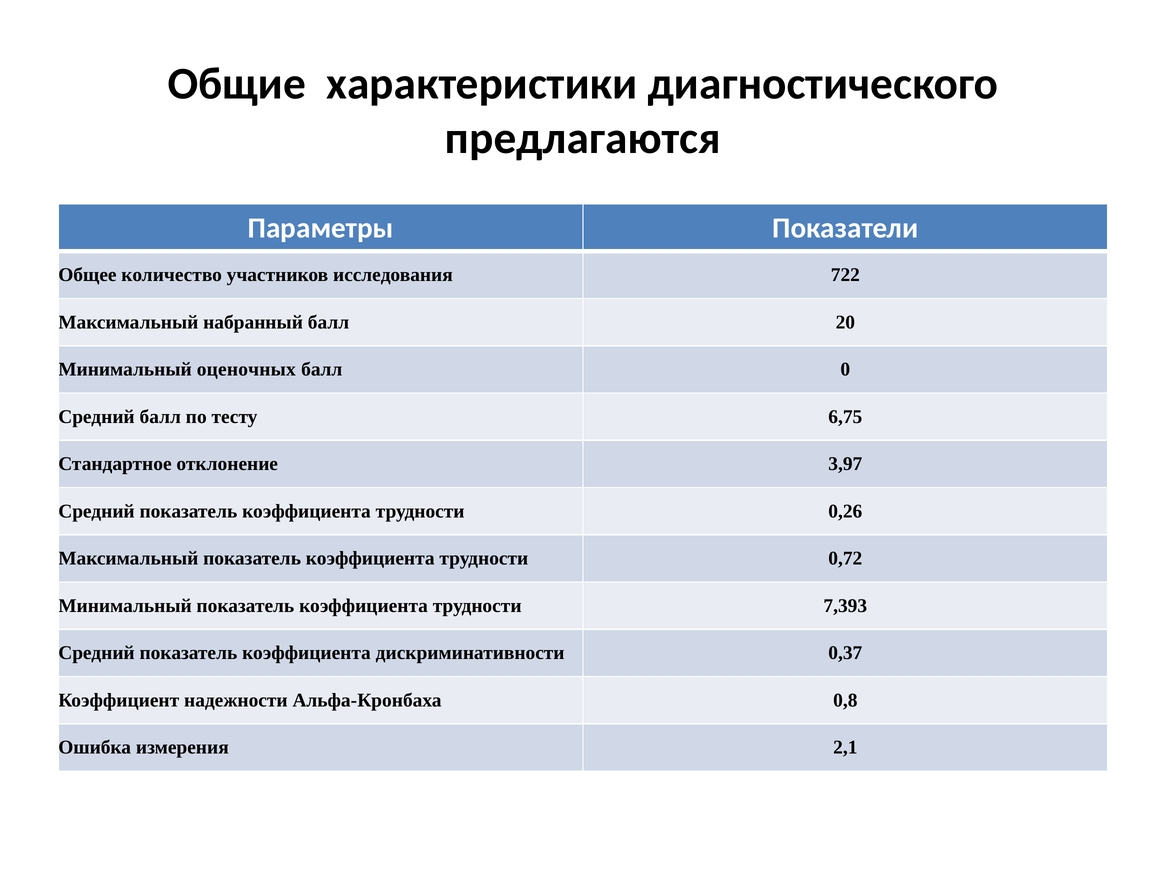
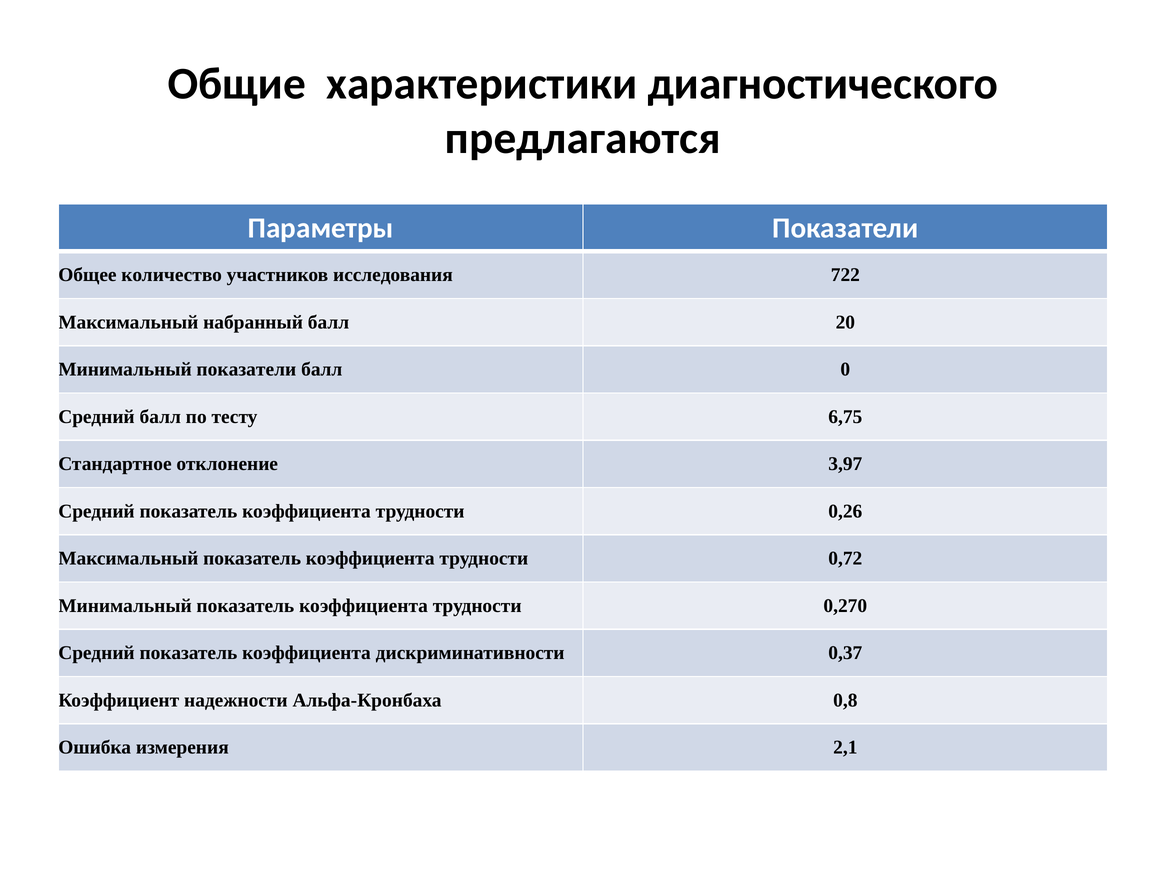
Минимальный оценочных: оценочных -> показатели
7,393: 7,393 -> 0,270
